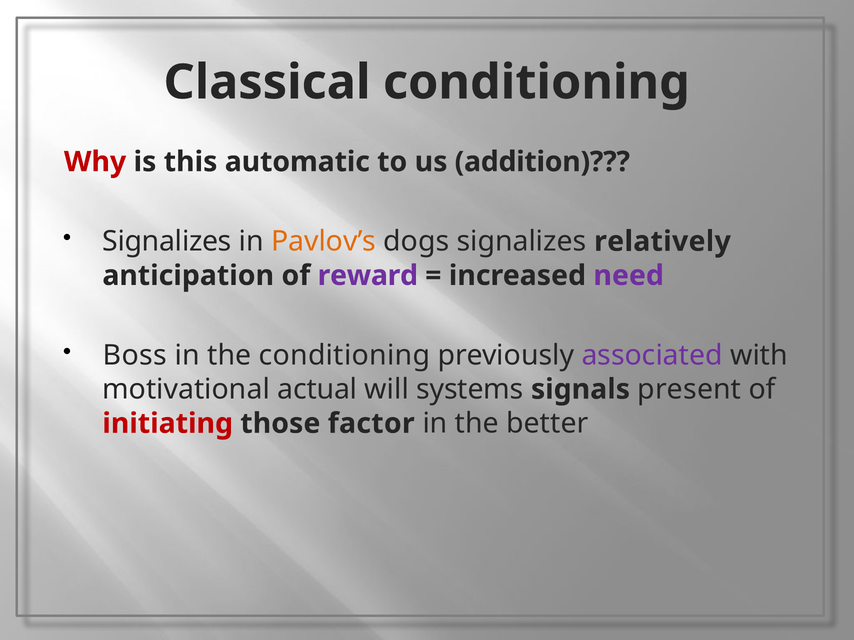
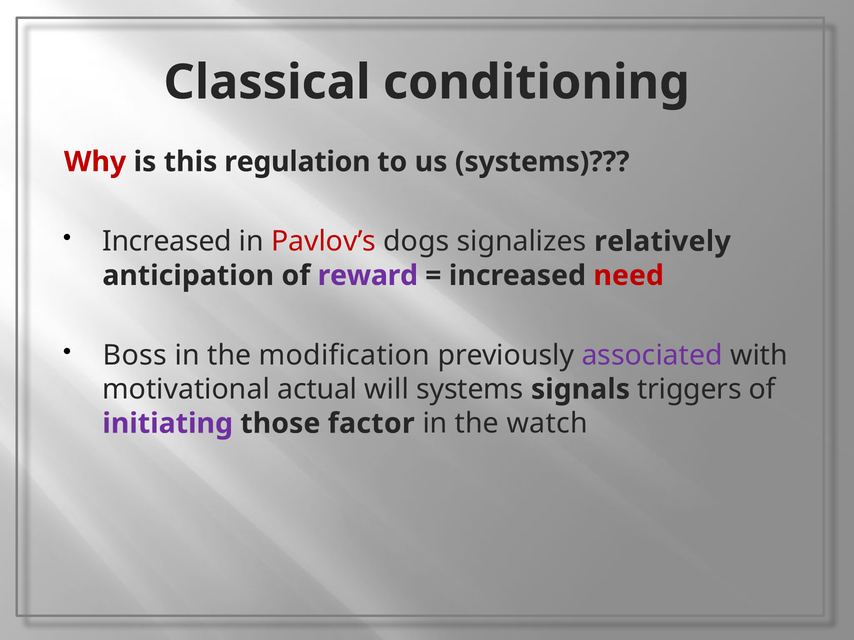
automatic: automatic -> regulation
us addition: addition -> systems
Signalizes at (167, 242): Signalizes -> Increased
Pavlov’s colour: orange -> red
need colour: purple -> red
the conditioning: conditioning -> modification
present: present -> triggers
initiating colour: red -> purple
better: better -> watch
